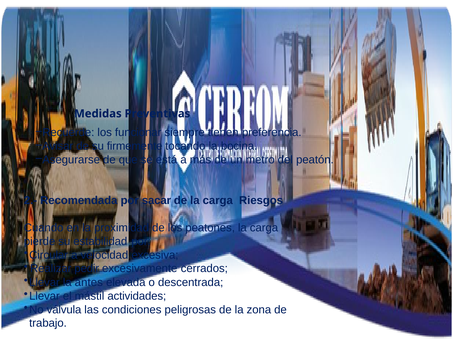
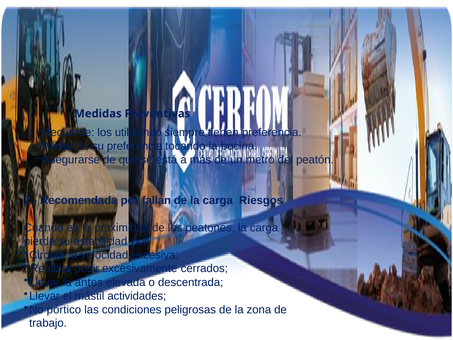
funcionar: funcionar -> utilizando
su firmemente: firmemente -> preferencia
sacar: sacar -> fallan
válvula: válvula -> pórtico
